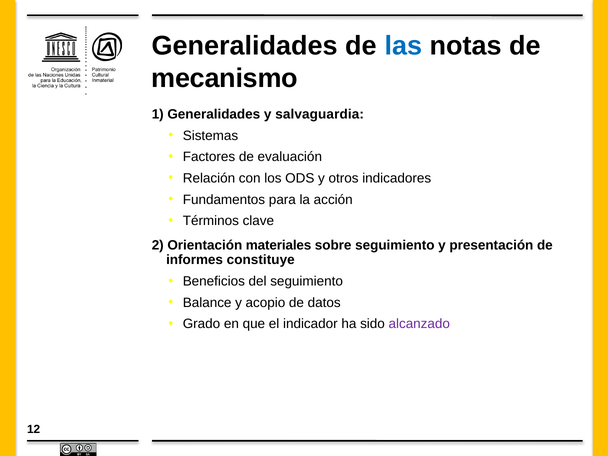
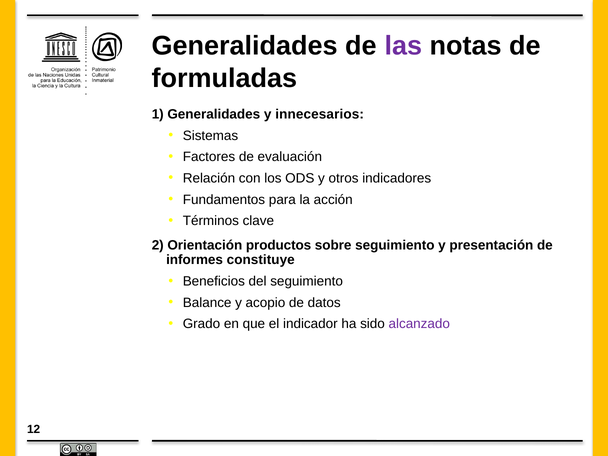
las colour: blue -> purple
mecanismo: mecanismo -> formuladas
salvaguardia: salvaguardia -> innecesarios
materiales: materiales -> productos
